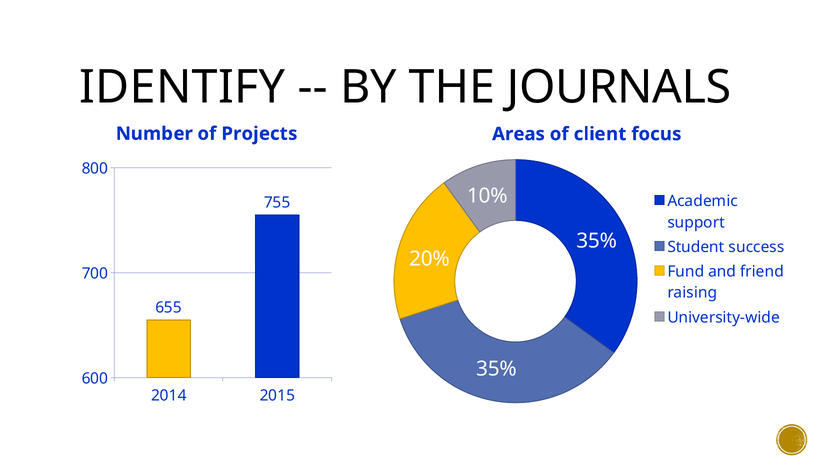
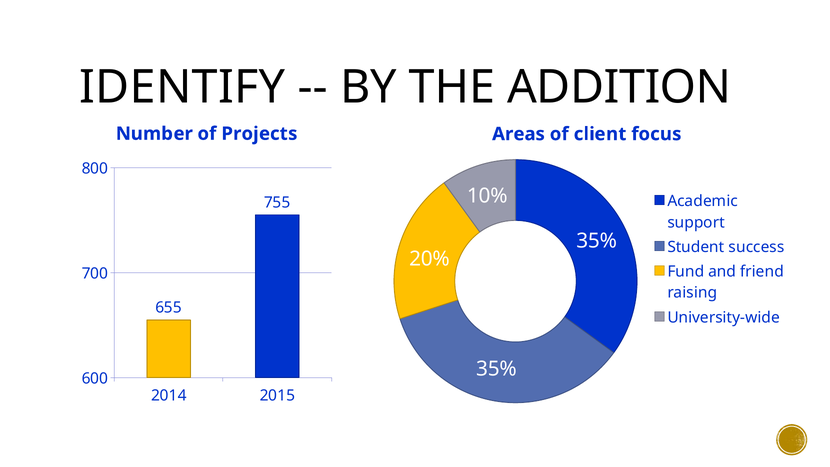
JOURNALS: JOURNALS -> ADDITION
